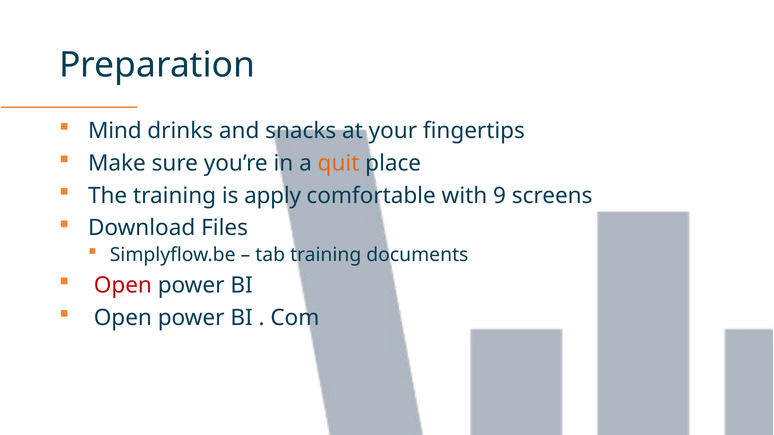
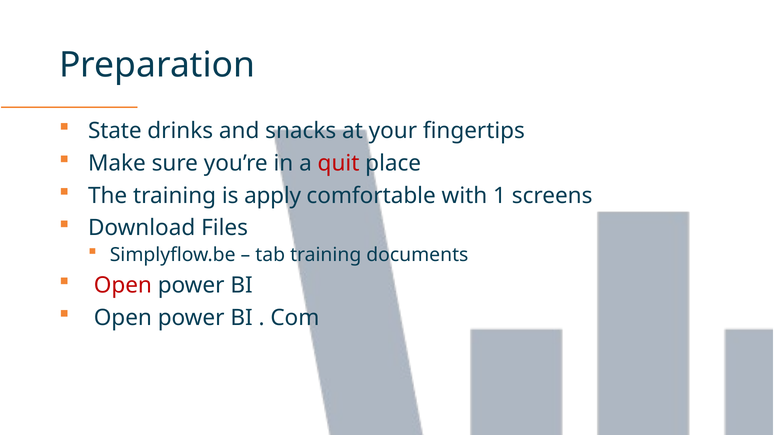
Mind: Mind -> State
quit colour: orange -> red
9: 9 -> 1
